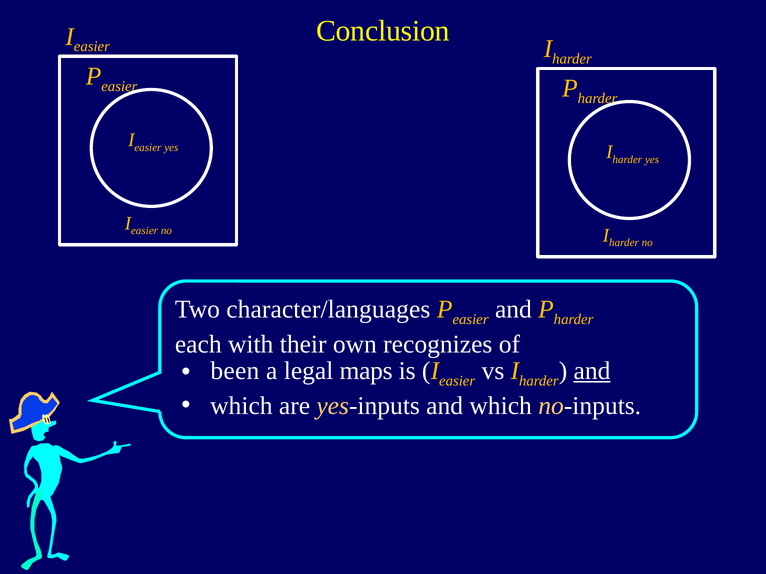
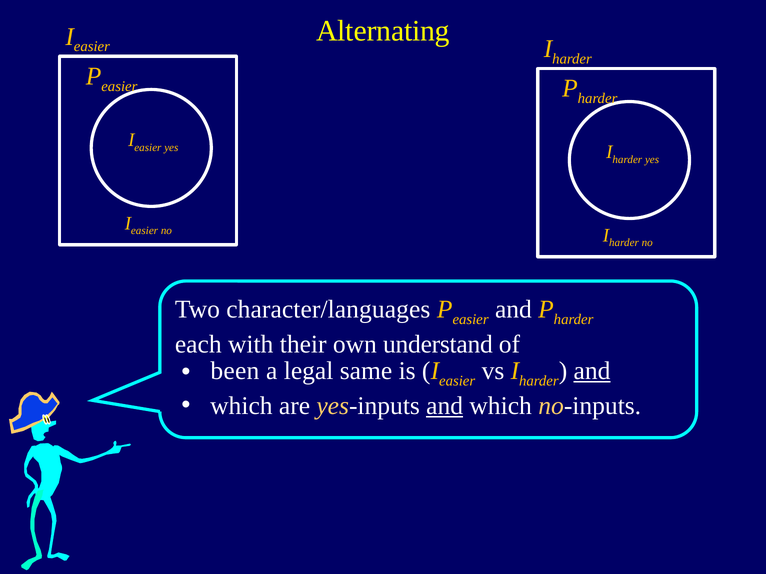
Conclusion: Conclusion -> Alternating
recognizes: recognizes -> understand
maps: maps -> same
and at (445, 406) underline: none -> present
